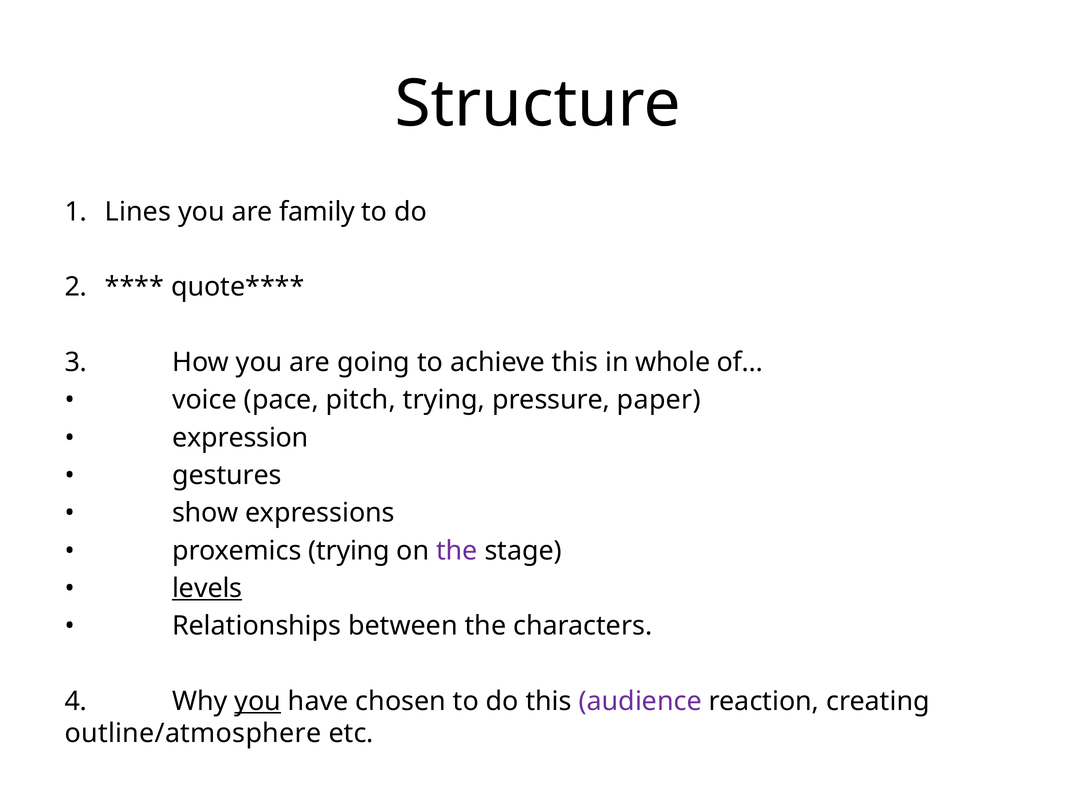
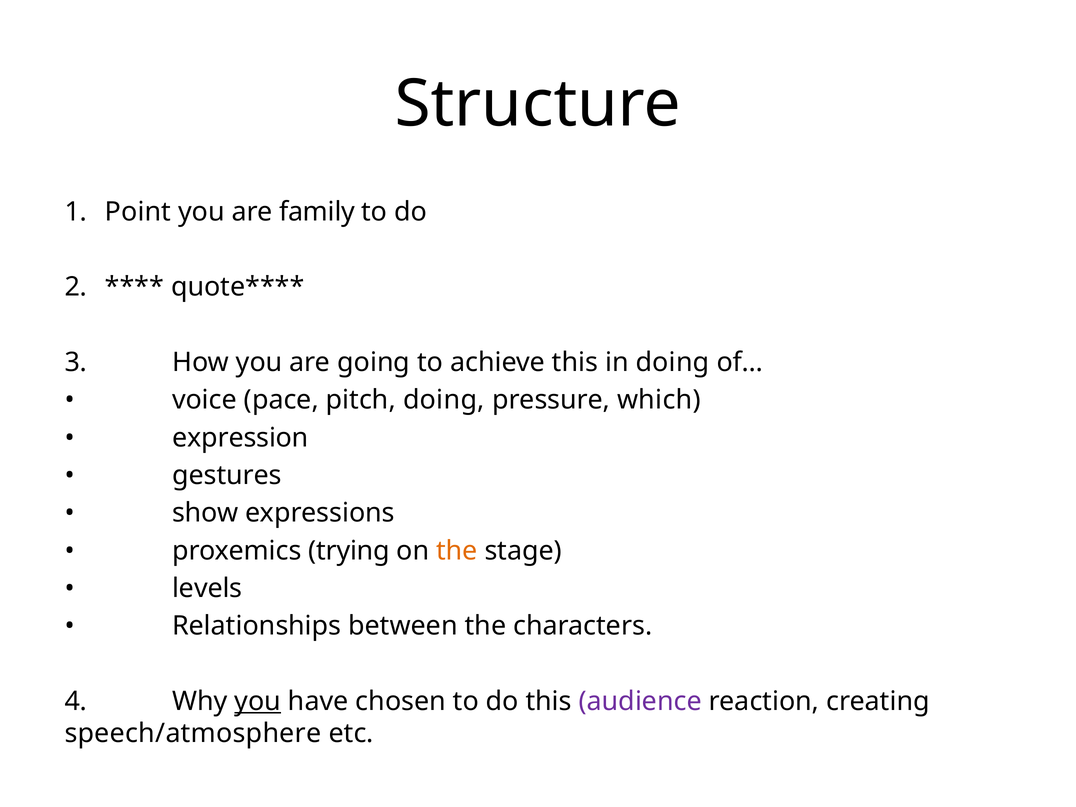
Lines: Lines -> Point
in whole: whole -> doing
pitch trying: trying -> doing
paper: paper -> which
the at (457, 551) colour: purple -> orange
levels underline: present -> none
outline/atmosphere: outline/atmosphere -> speech/atmosphere
